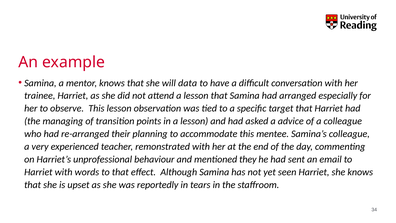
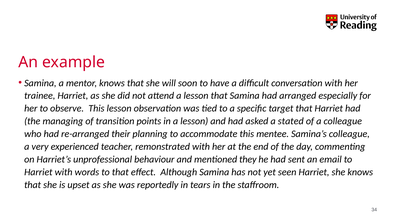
data: data -> soon
advice: advice -> stated
